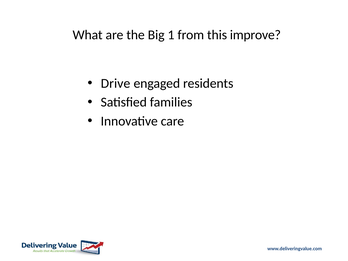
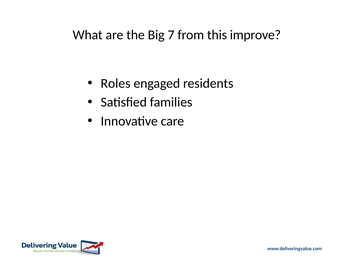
1: 1 -> 7
Drive: Drive -> Roles
